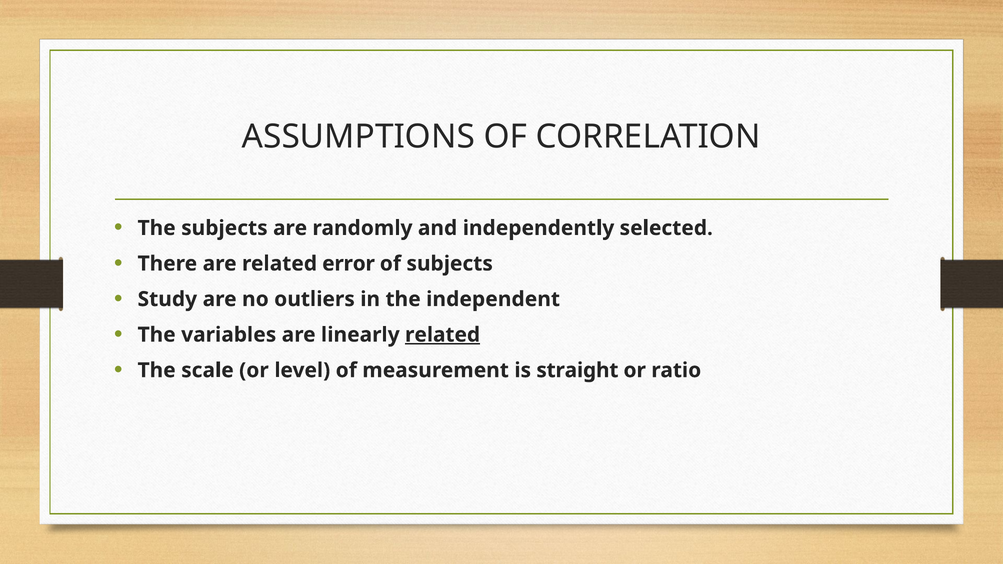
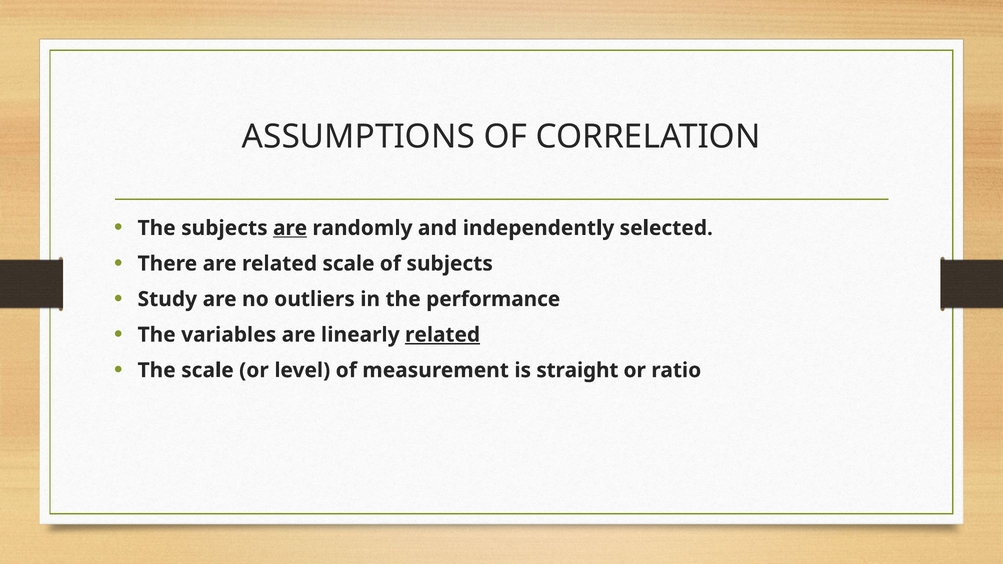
are at (290, 228) underline: none -> present
related error: error -> scale
independent: independent -> performance
